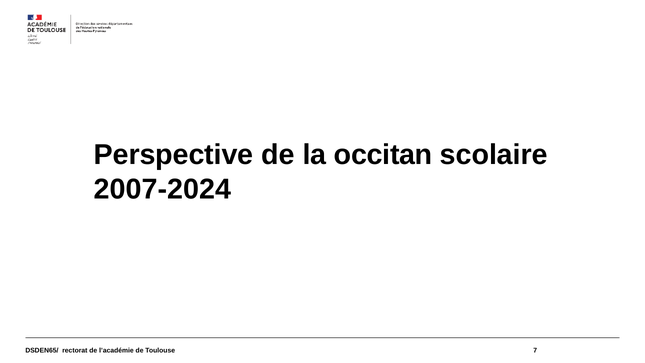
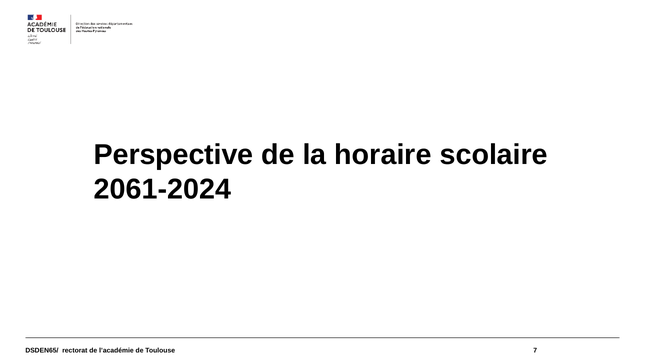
occitan: occitan -> horaire
2007-2024: 2007-2024 -> 2061-2024
